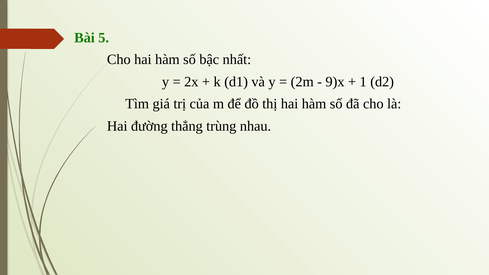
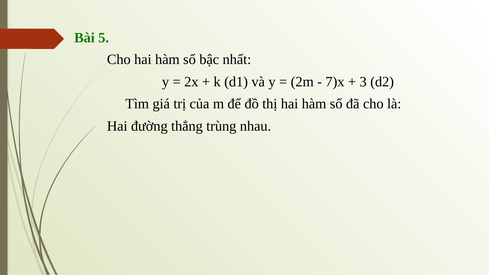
9)x: 9)x -> 7)x
1: 1 -> 3
